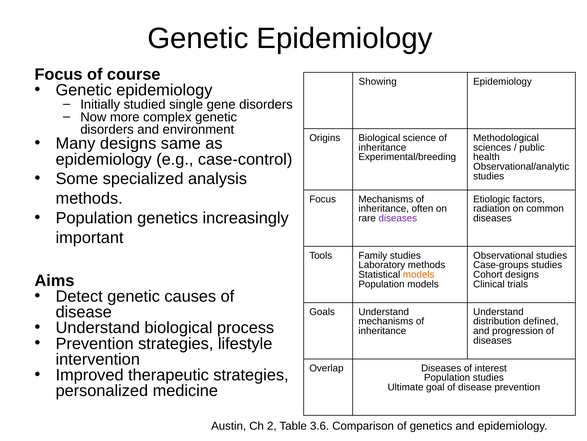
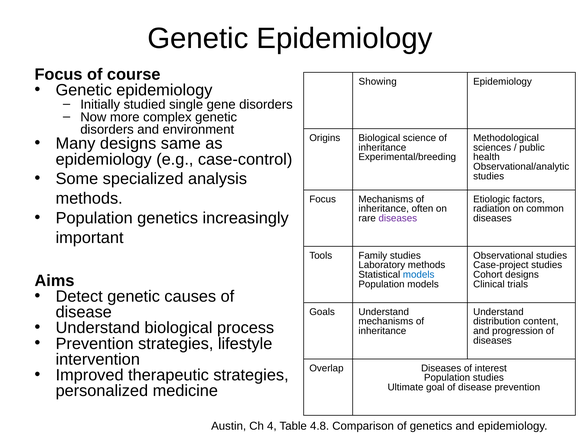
Case-groups: Case-groups -> Case-project
models at (419, 274) colour: orange -> blue
defined: defined -> content
2: 2 -> 4
3.6: 3.6 -> 4.8
